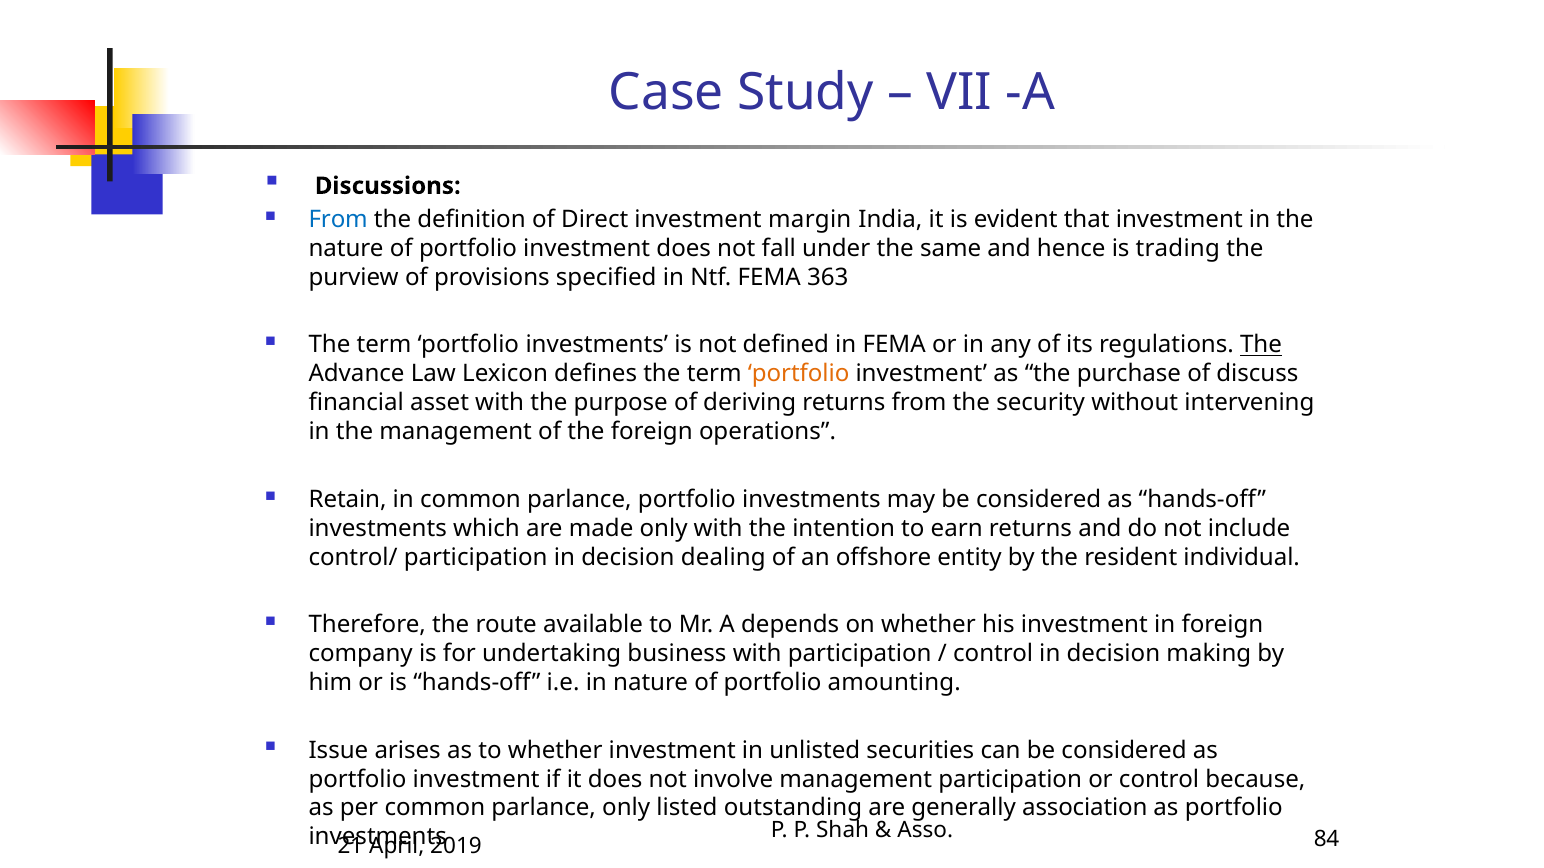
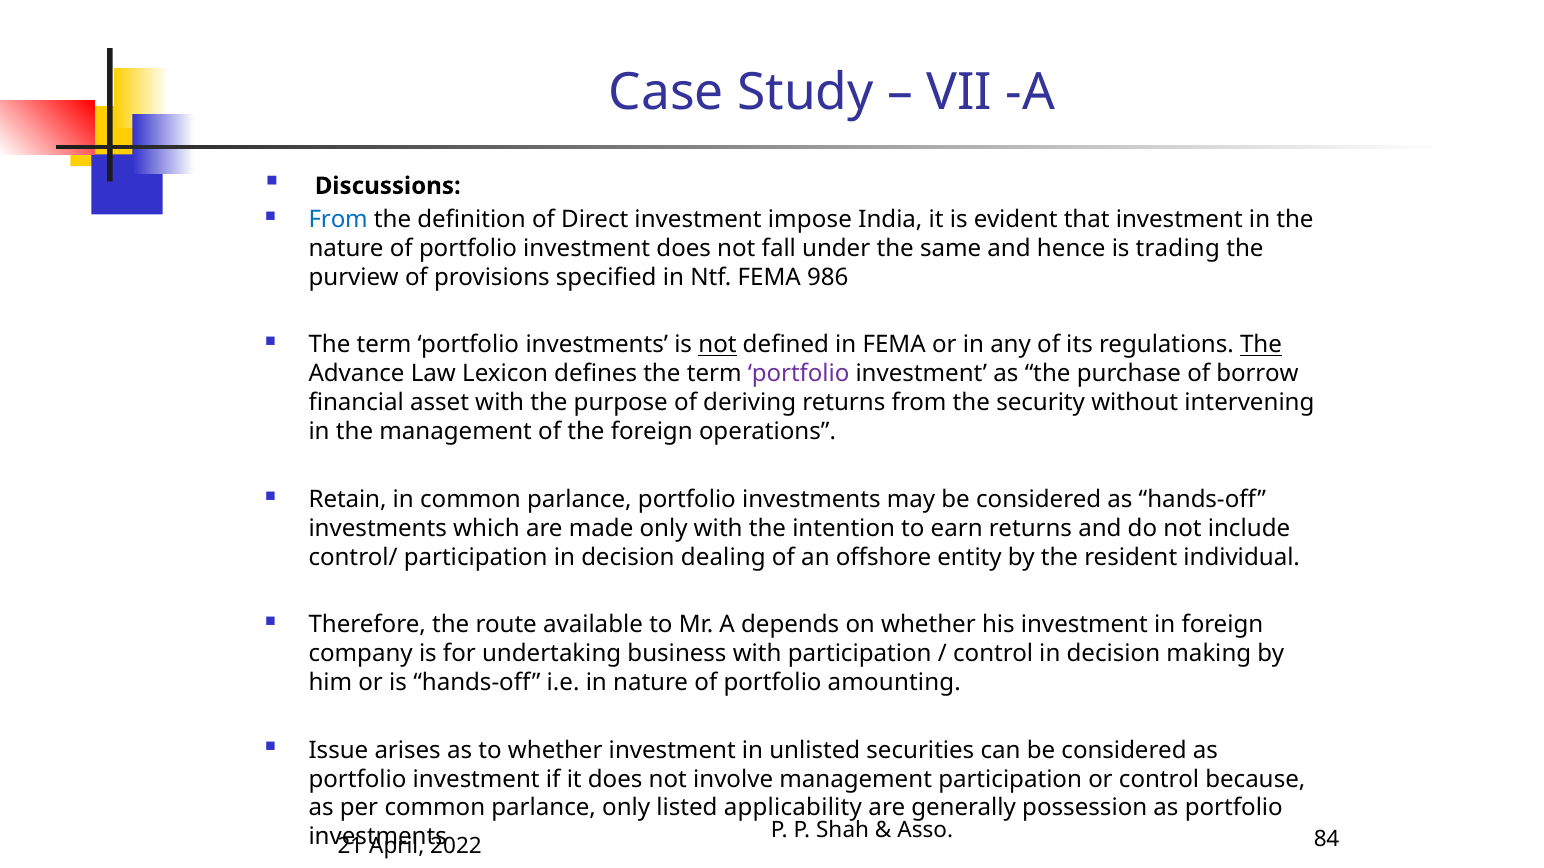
margin: margin -> impose
363: 363 -> 986
not at (718, 345) underline: none -> present
portfolio at (799, 374) colour: orange -> purple
discuss: discuss -> borrow
outstanding: outstanding -> applicability
association: association -> possession
2019: 2019 -> 2022
